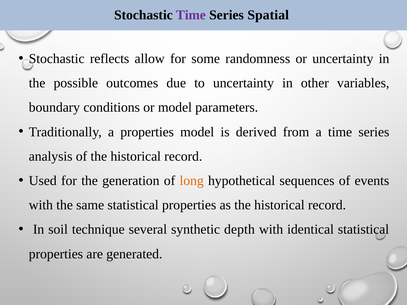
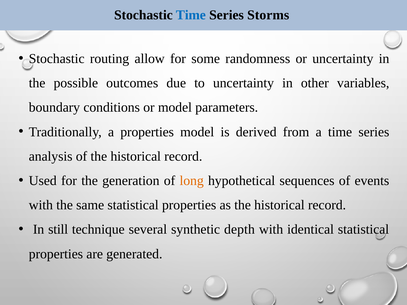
Time at (191, 15) colour: purple -> blue
Spatial: Spatial -> Storms
reflects: reflects -> routing
soil: soil -> still
